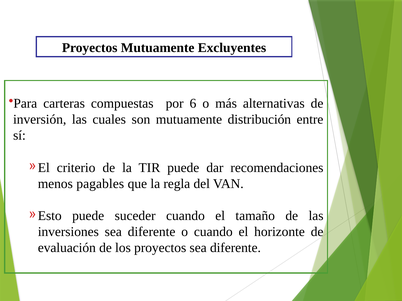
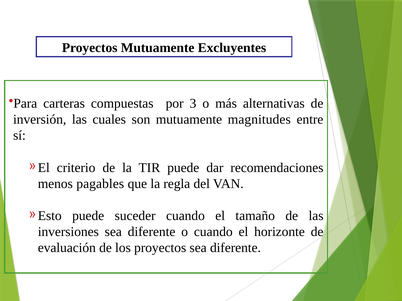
6: 6 -> 3
distribución: distribución -> magnitudes
